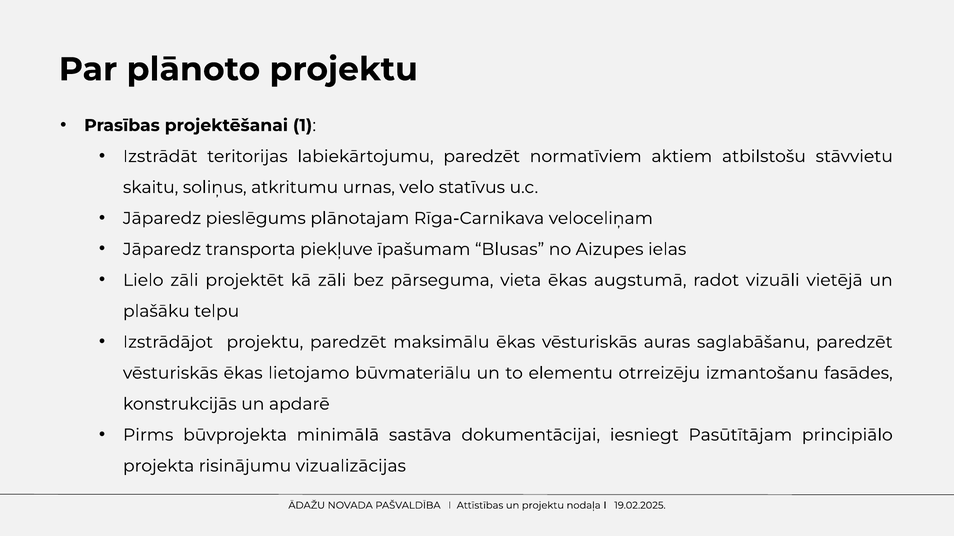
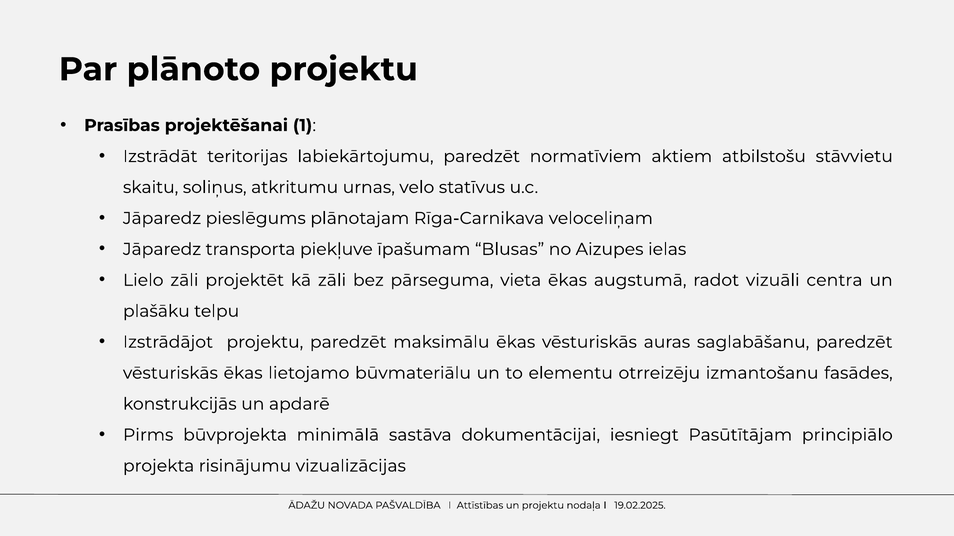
vietējā: vietējā -> centra
